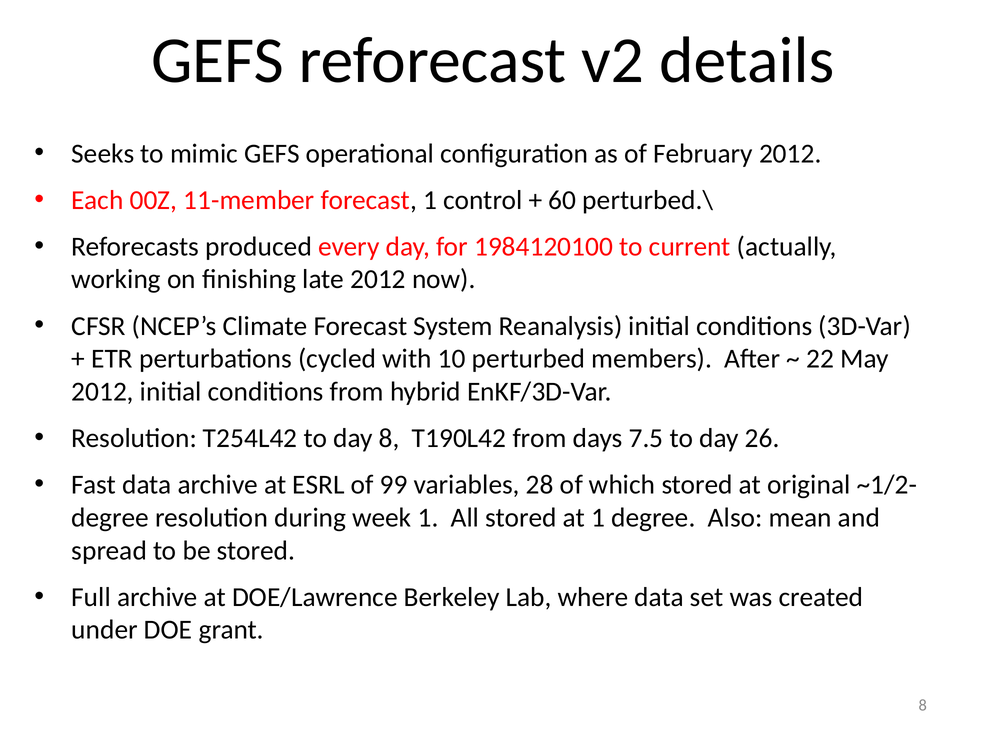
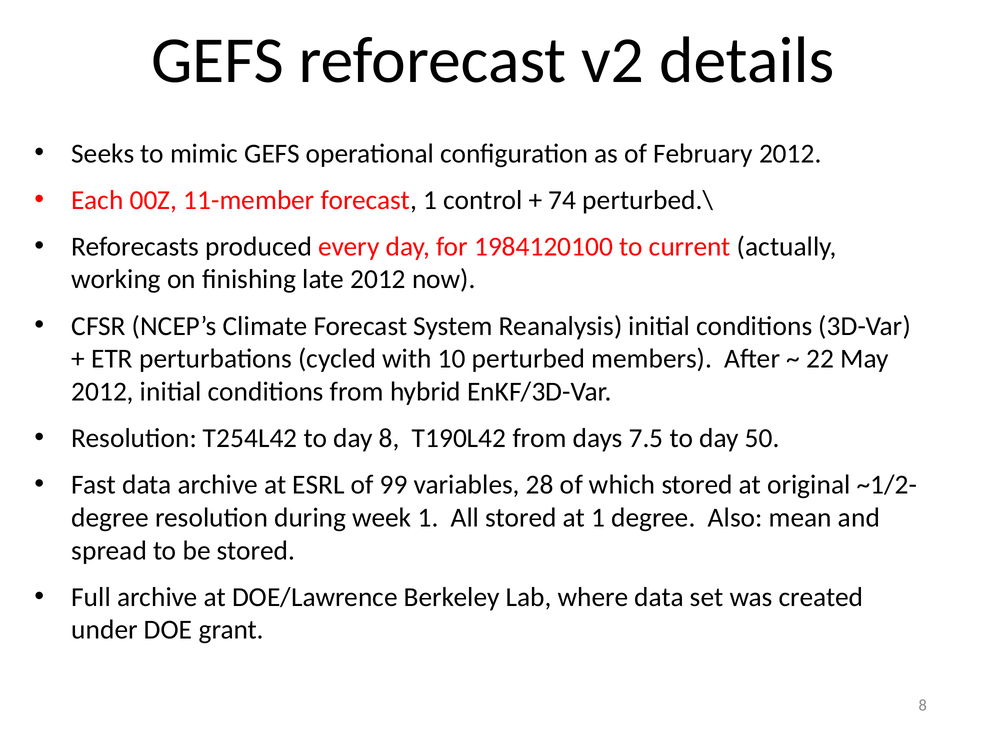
60: 60 -> 74
26: 26 -> 50
